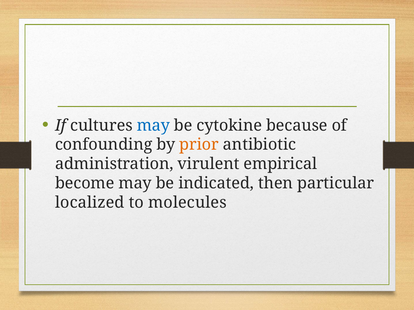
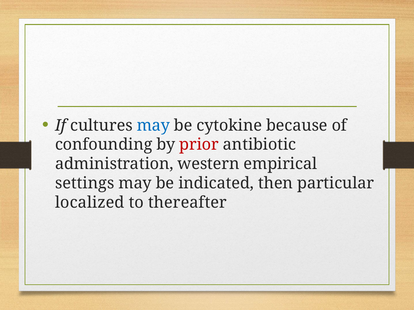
prior colour: orange -> red
virulent: virulent -> western
become: become -> settings
molecules: molecules -> thereafter
